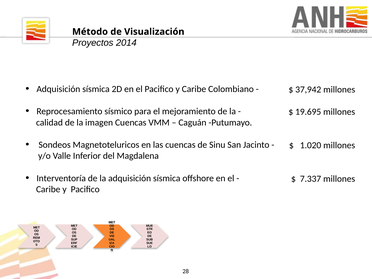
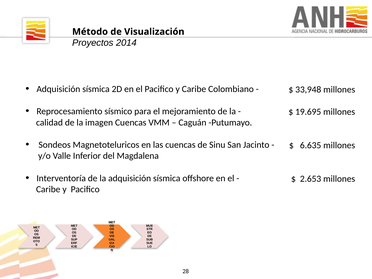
37,942: 37,942 -> 33,948
1.020: 1.020 -> 6.635
7.337: 7.337 -> 2.653
